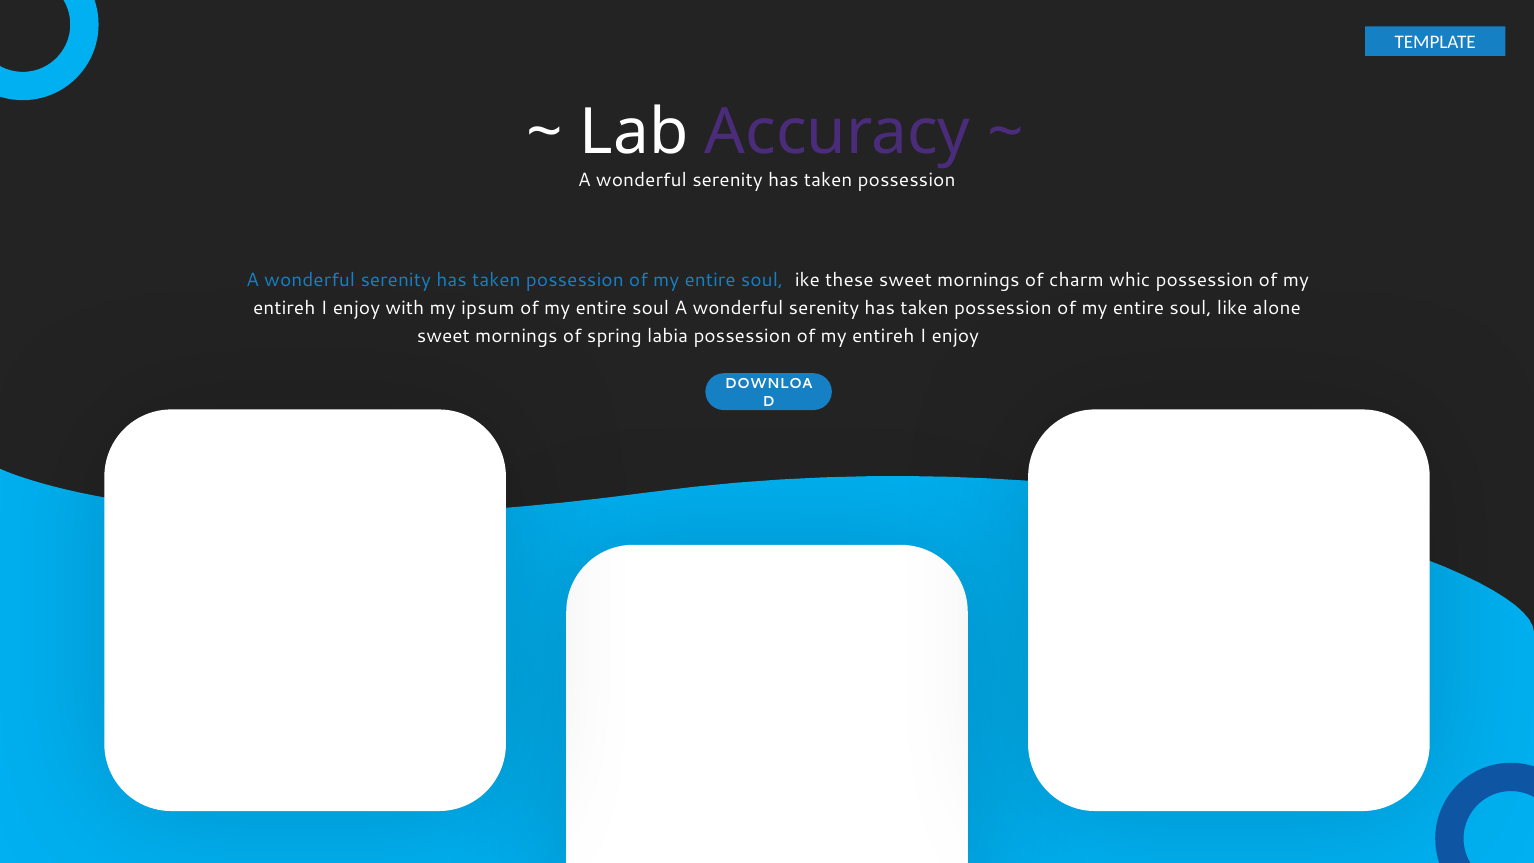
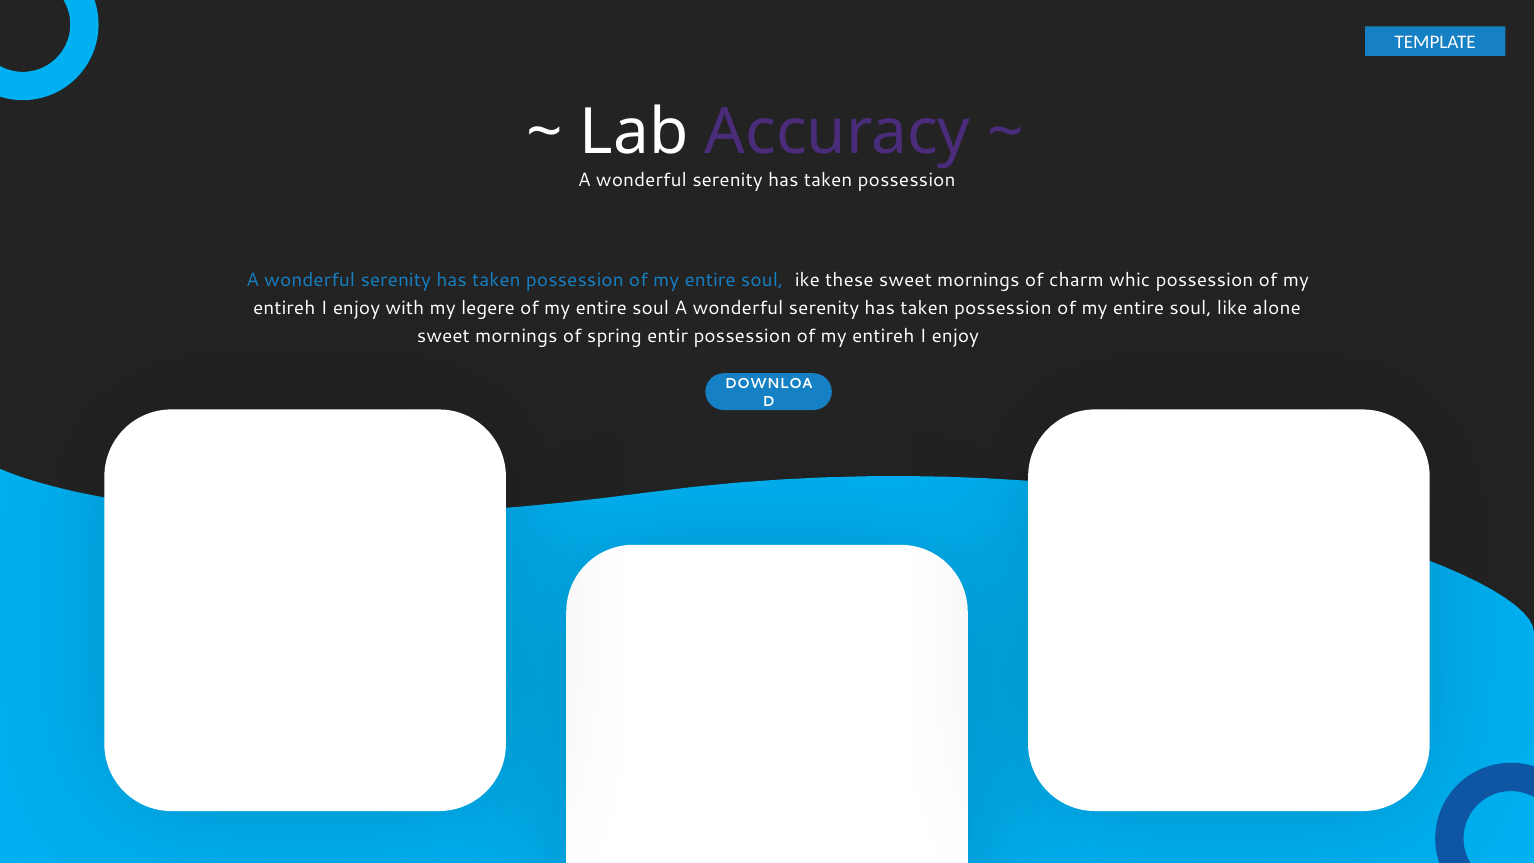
ipsum: ipsum -> legere
labia: labia -> entir
